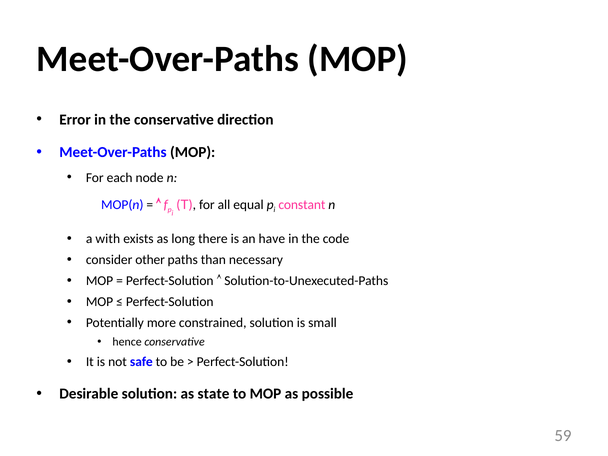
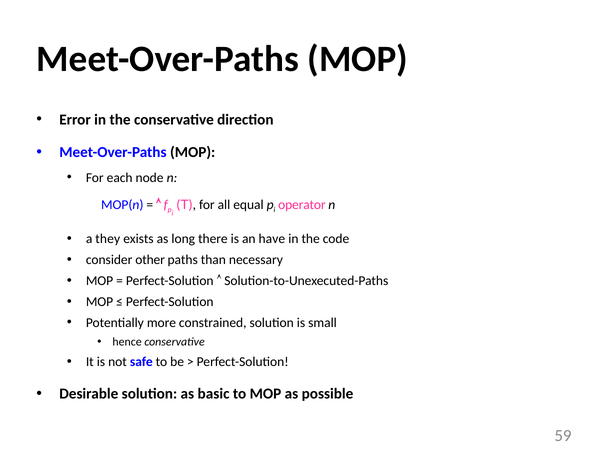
constant: constant -> operator
with: with -> they
state: state -> basic
